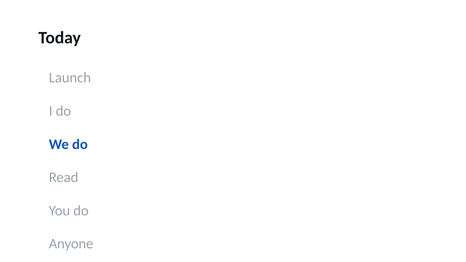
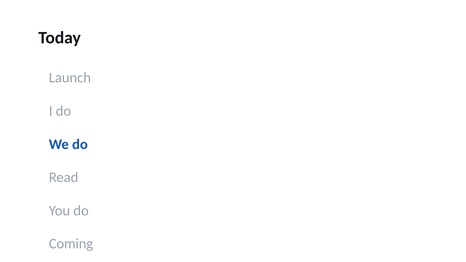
Anyone: Anyone -> Coming
